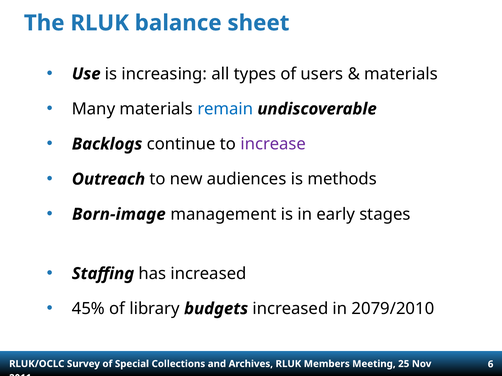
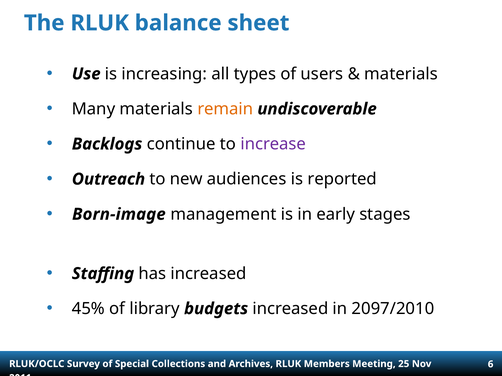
remain colour: blue -> orange
methods: methods -> reported
2079/2010: 2079/2010 -> 2097/2010
